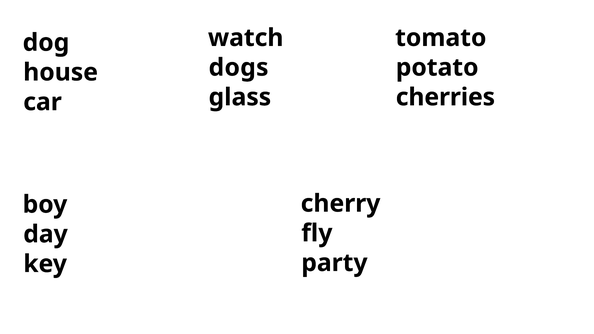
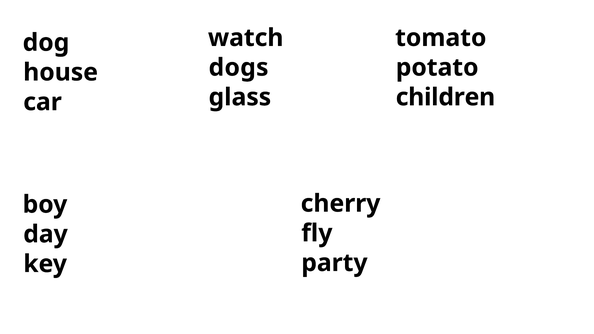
cherries: cherries -> children
